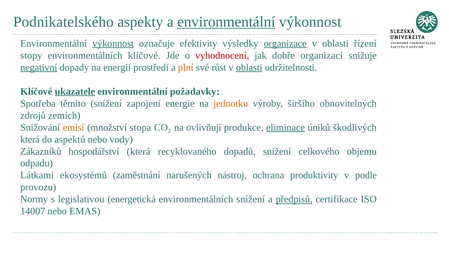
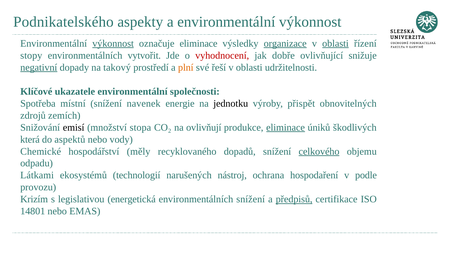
environmentální at (226, 22) underline: present -> none
označuje efektivity: efektivity -> eliminace
oblasti at (335, 43) underline: none -> present
environmentálních klíčové: klíčové -> vytvořit
organizací: organizací -> ovlivňující
energií: energií -> takový
růst: růst -> řeší
oblasti at (249, 67) underline: present -> none
ukazatele underline: present -> none
požadavky: požadavky -> společnosti
těmito: těmito -> místní
zapojení: zapojení -> navenek
jednotku colour: orange -> black
širšího: širšího -> přispět
emisí colour: orange -> black
Zákazníků: Zákazníků -> Chemické
hospodářství která: která -> měly
celkového underline: none -> present
zaměstnání: zaměstnání -> technologií
produktivity: produktivity -> hospodaření
Normy: Normy -> Krizím
14007: 14007 -> 14801
